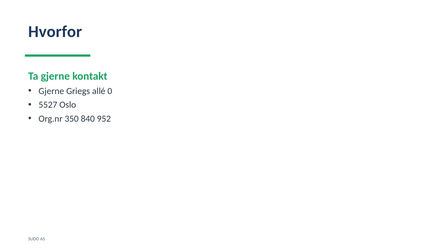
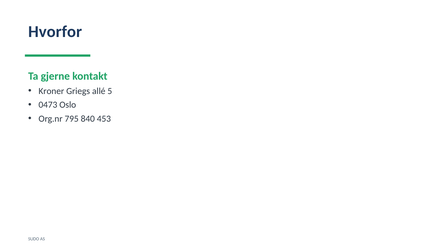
Gjerne at (51, 91): Gjerne -> Kroner
0: 0 -> 5
5527: 5527 -> 0473
350: 350 -> 795
952: 952 -> 453
